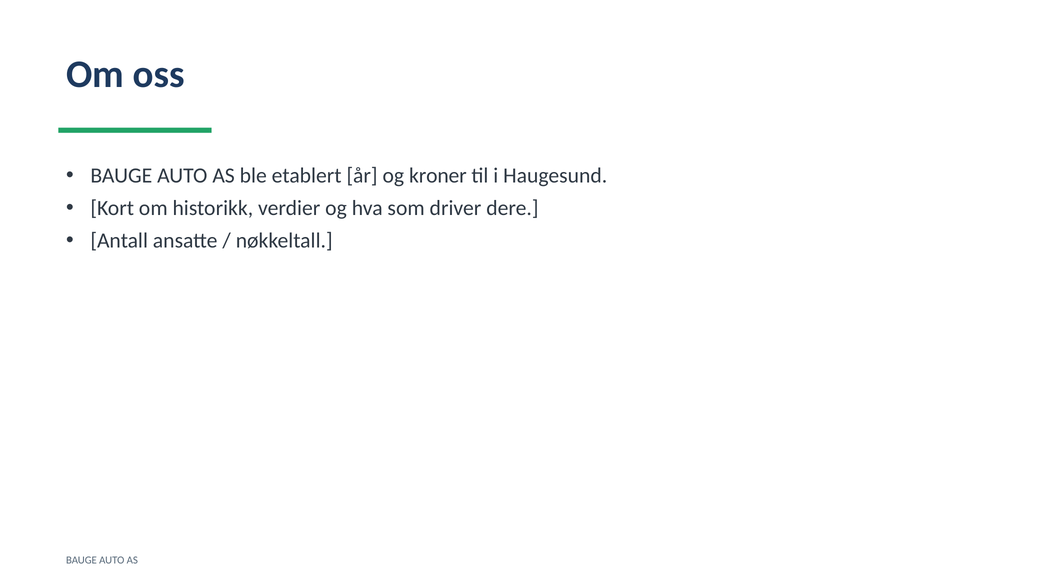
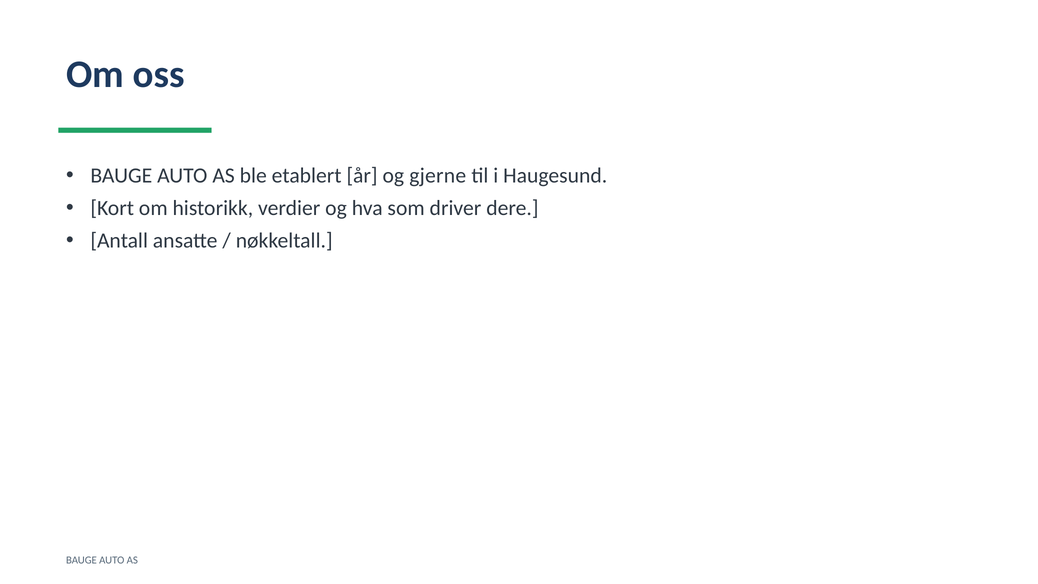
kroner: kroner -> gjerne
